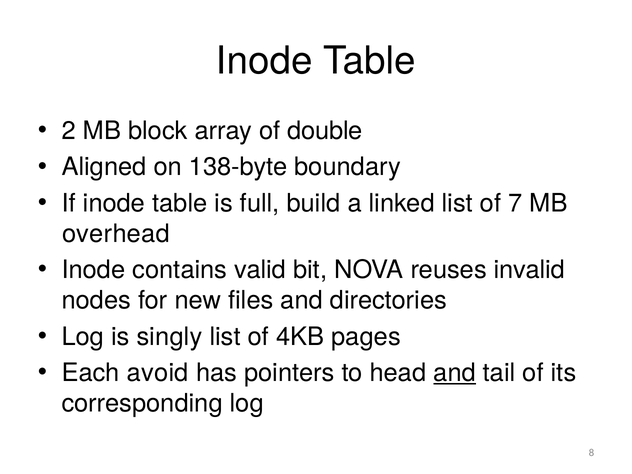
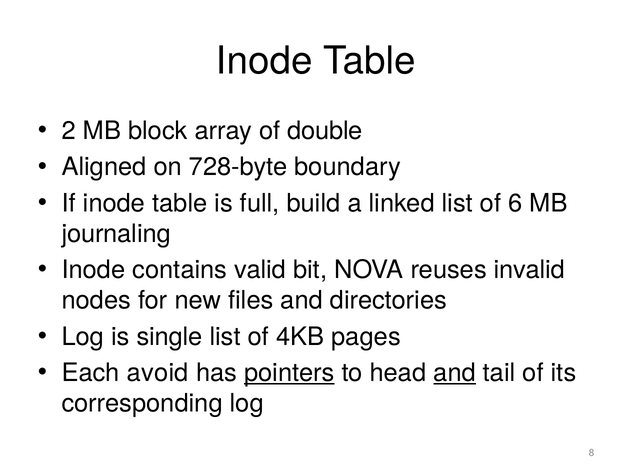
138-byte: 138-byte -> 728-byte
7: 7 -> 6
overhead: overhead -> journaling
singly: singly -> single
pointers underline: none -> present
